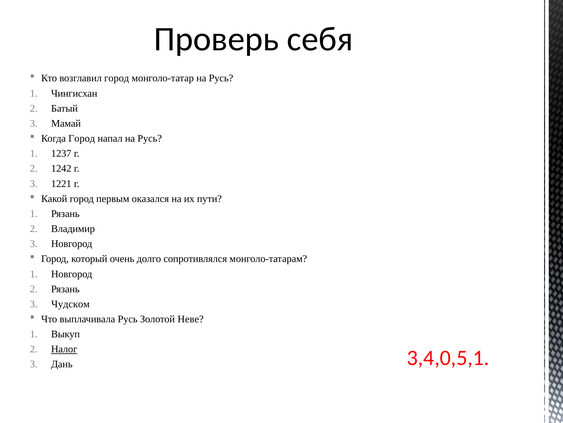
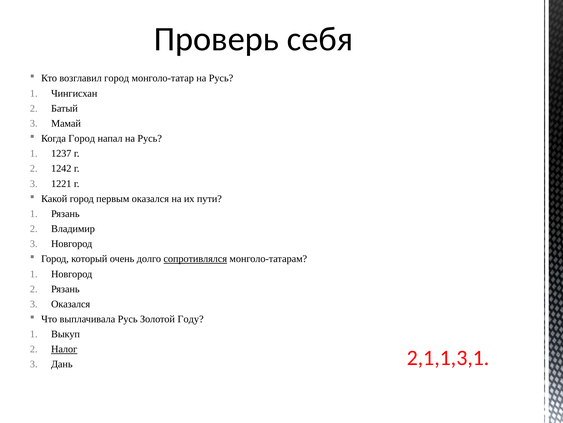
сопротивлялся underline: none -> present
Чудском at (71, 304): Чудском -> Оказался
Неве: Неве -> Году
3,4,0,5,1: 3,4,0,5,1 -> 2,1,1,3,1
